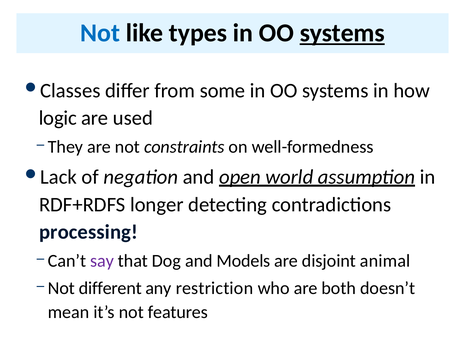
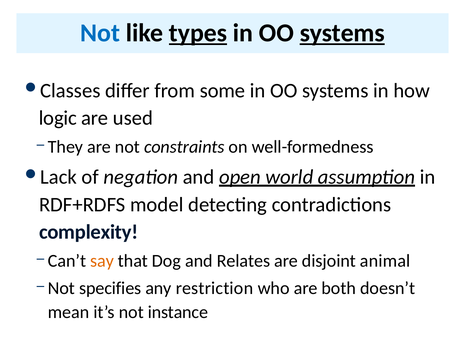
types underline: none -> present
longer: longer -> model
processing: processing -> complexity
say colour: purple -> orange
Models: Models -> Relates
different: different -> specifies
features: features -> instance
